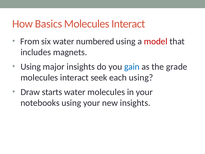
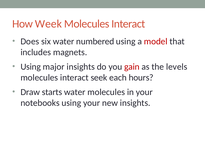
Basics: Basics -> Week
From: From -> Does
gain colour: blue -> red
grade: grade -> levels
each using: using -> hours
